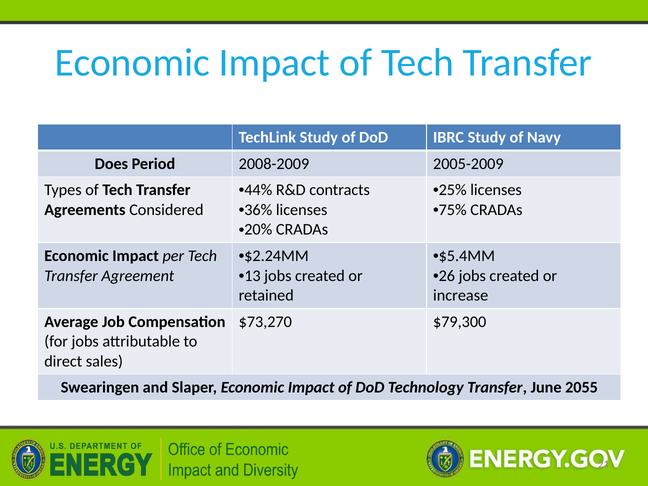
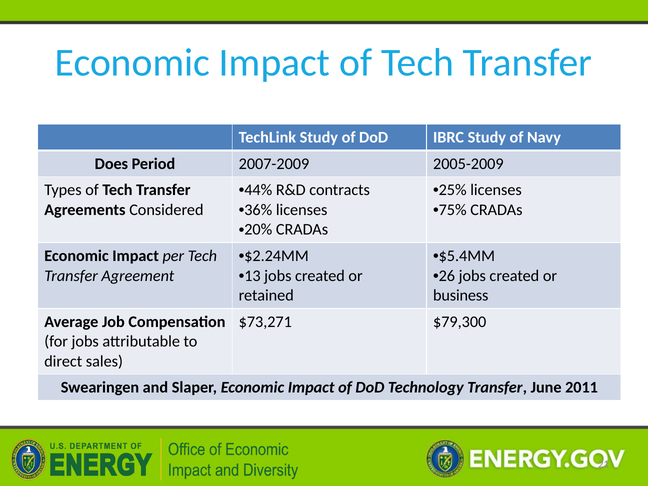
2008-2009: 2008-2009 -> 2007-2009
increase: increase -> business
$73,270: $73,270 -> $73,271
2055: 2055 -> 2011
